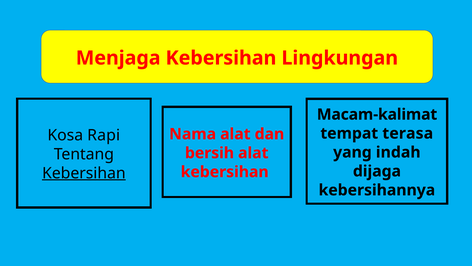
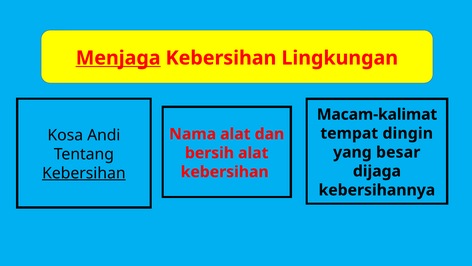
Menjaga underline: none -> present
terasa: terasa -> dingin
Rapi: Rapi -> Andi
indah: indah -> besar
